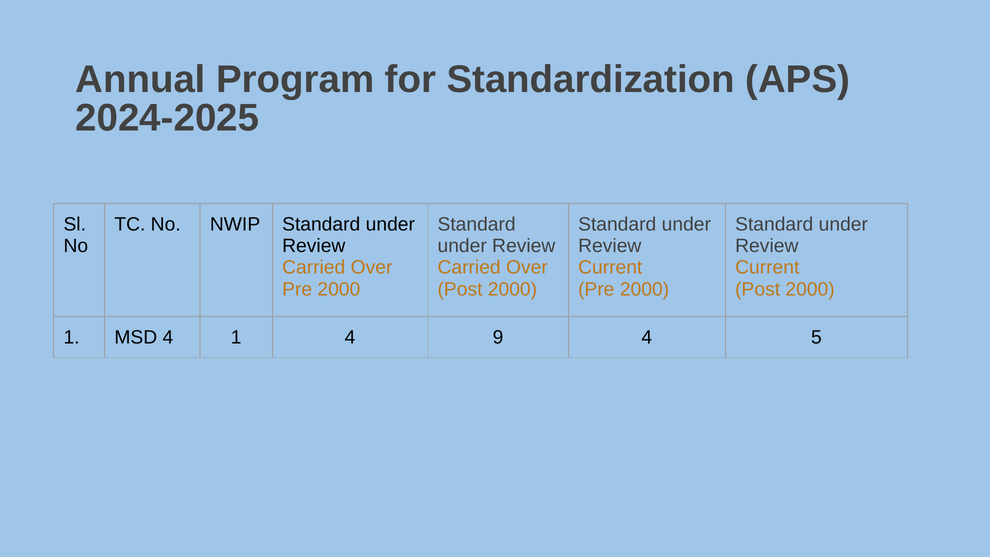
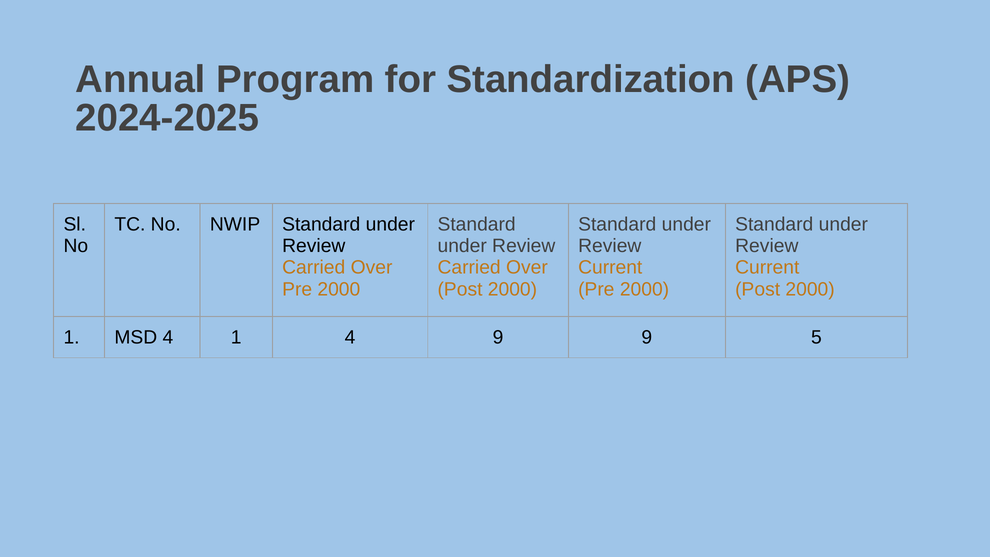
9 4: 4 -> 9
